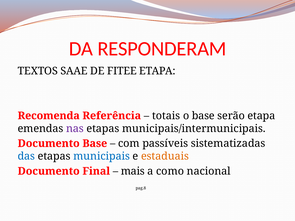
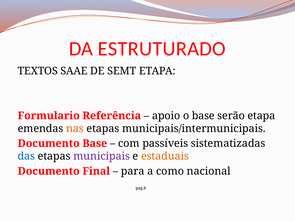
RESPONDERAM: RESPONDERAM -> ESTRUTURADO
FITEE: FITEE -> SEMT
Recomenda: Recomenda -> Formulario
totais: totais -> apoio
nas colour: purple -> orange
municipais colour: blue -> purple
mais: mais -> para
